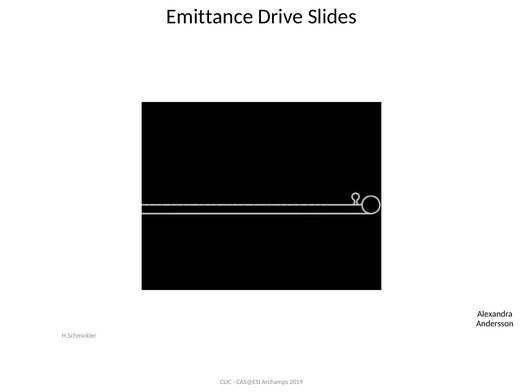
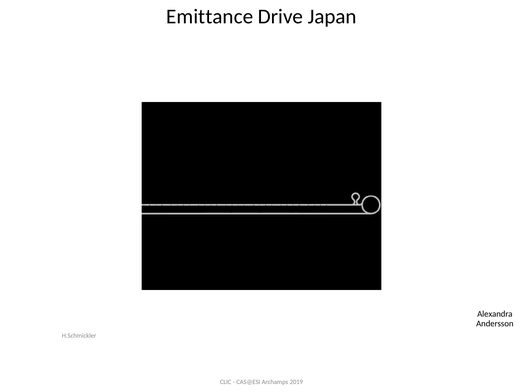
Slides: Slides -> Japan
